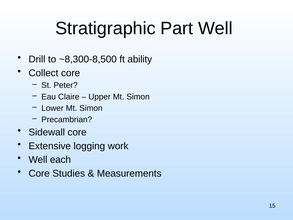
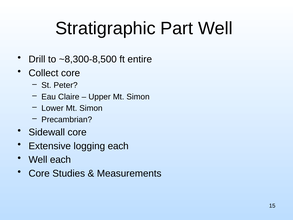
ability: ability -> entire
logging work: work -> each
